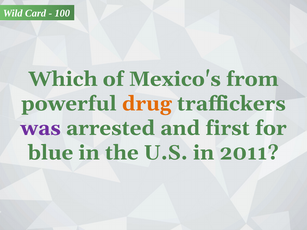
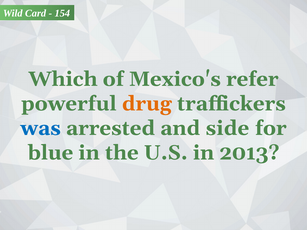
100: 100 -> 154
from: from -> refer
was colour: purple -> blue
first: first -> side
2011: 2011 -> 2013
